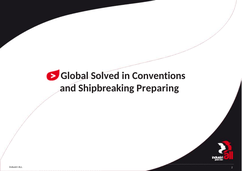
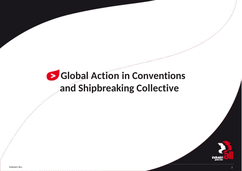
Solved: Solved -> Action
Preparing: Preparing -> Collective
